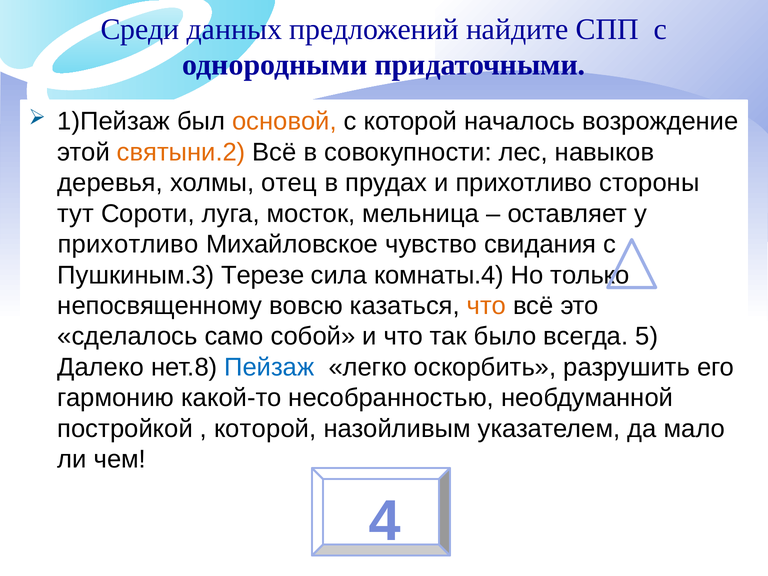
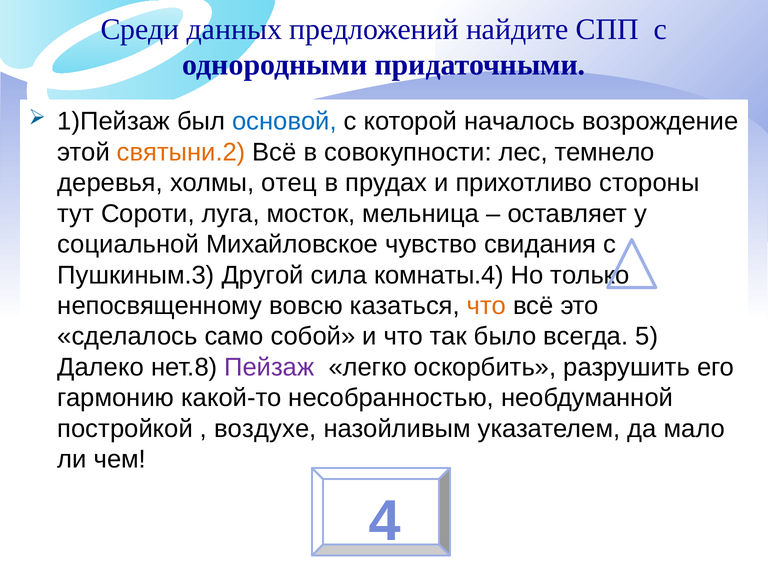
основой colour: orange -> blue
навыков: навыков -> темнело
прихотливо at (128, 244): прихотливо -> социальной
Терезе: Терезе -> Другой
Пейзаж colour: blue -> purple
которой at (265, 429): которой -> воздухе
